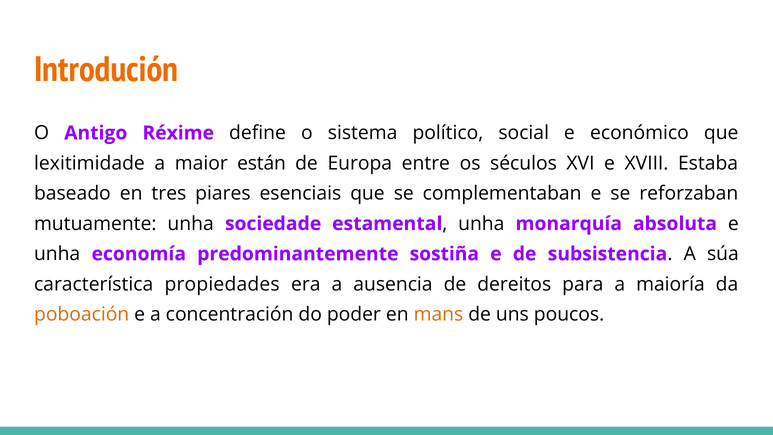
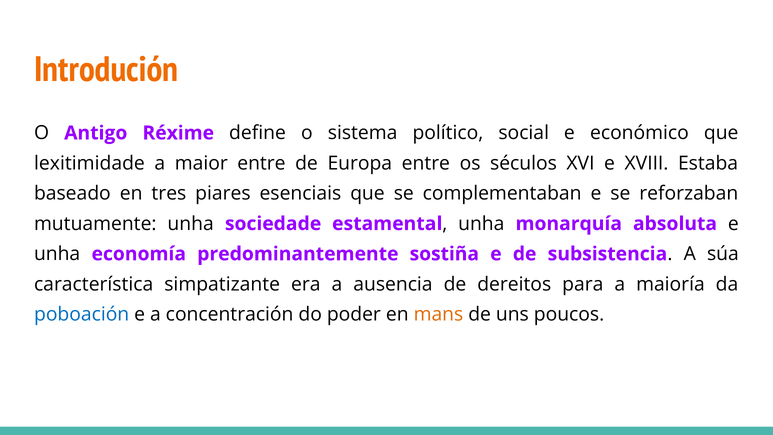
maior están: están -> entre
propiedades: propiedades -> simpatizante
poboación colour: orange -> blue
